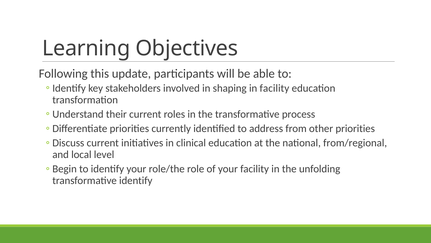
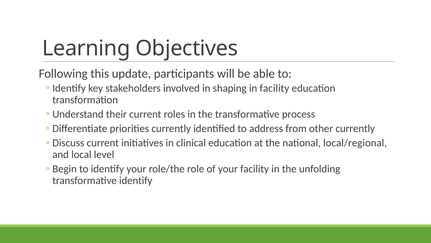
other priorities: priorities -> currently
from/regional: from/regional -> local/regional
